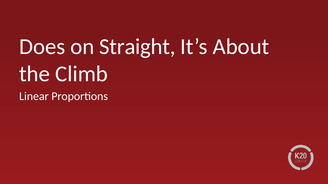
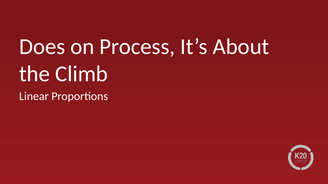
Straight: Straight -> Process
